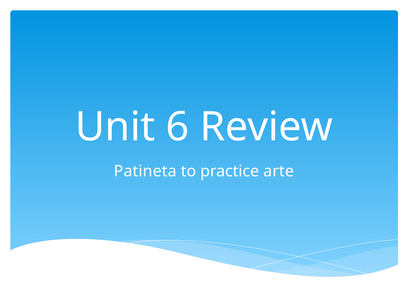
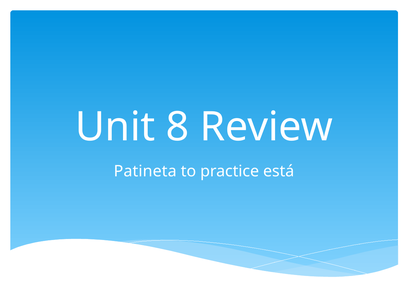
6: 6 -> 8
arte: arte -> está
